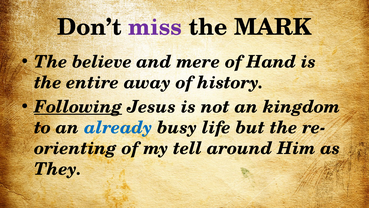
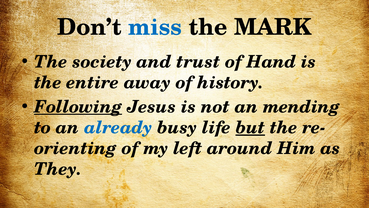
miss colour: purple -> blue
believe: believe -> society
mere: mere -> trust
kingdom: kingdom -> mending
but underline: none -> present
tell: tell -> left
